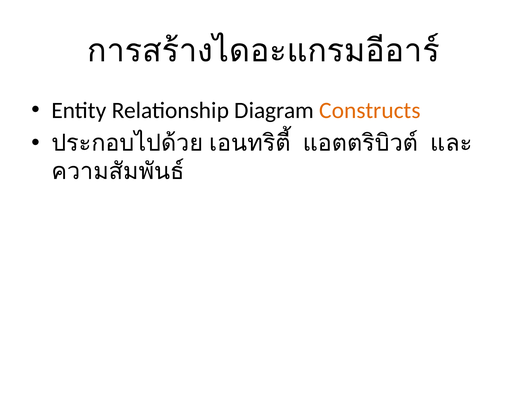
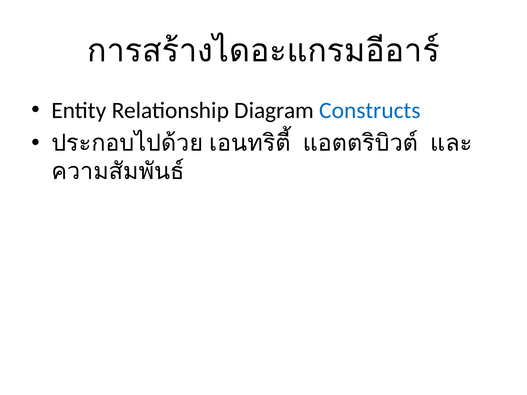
Constructs colour: orange -> blue
